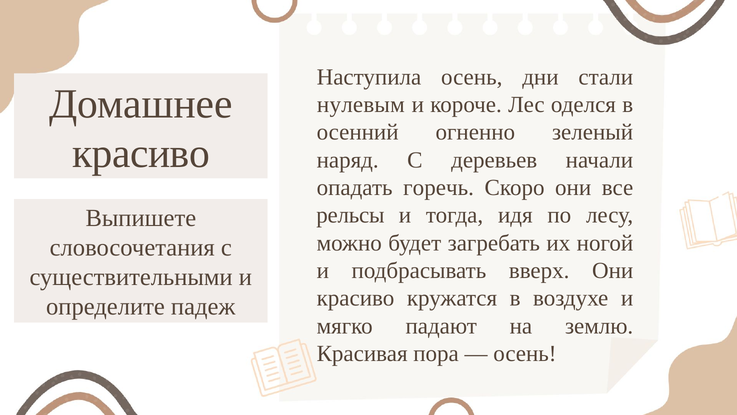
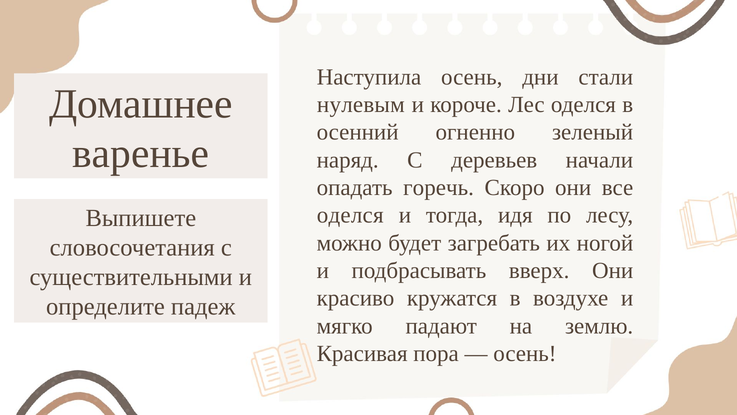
красиво at (141, 153): красиво -> варенье
рельсы at (350, 215): рельсы -> оделся
